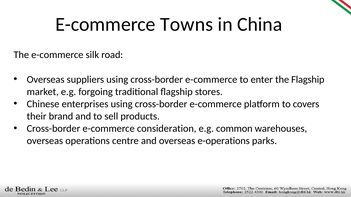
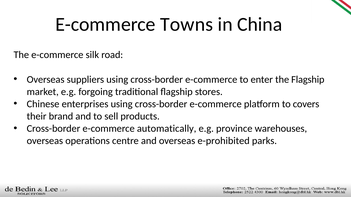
consideration: consideration -> automatically
common: common -> province
e-operations: e-operations -> e-prohibited
